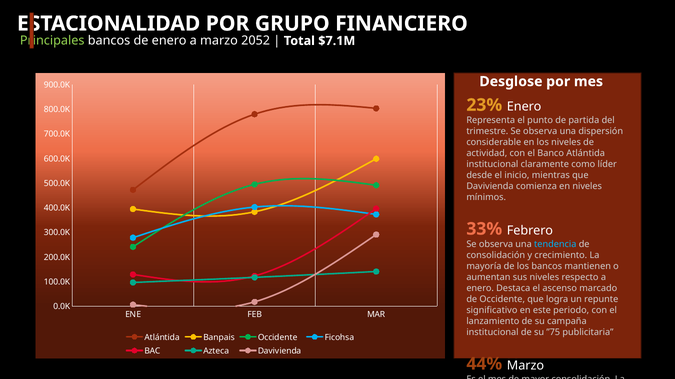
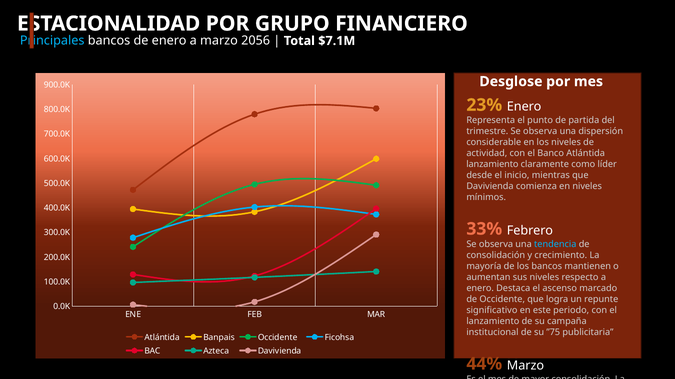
Principales colour: light green -> light blue
2052: 2052 -> 2056
institucional at (492, 165): institucional -> lanzamiento
